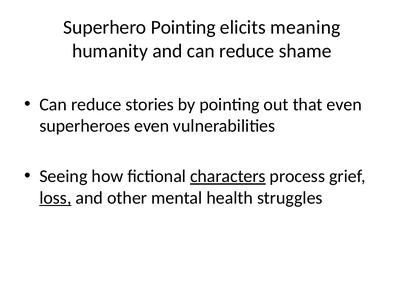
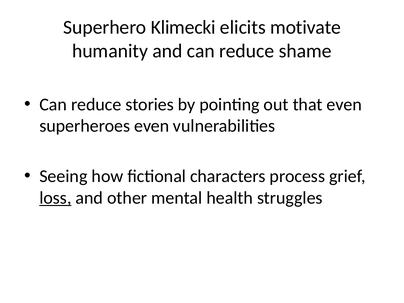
Superhero Pointing: Pointing -> Klimecki
meaning: meaning -> motivate
characters underline: present -> none
